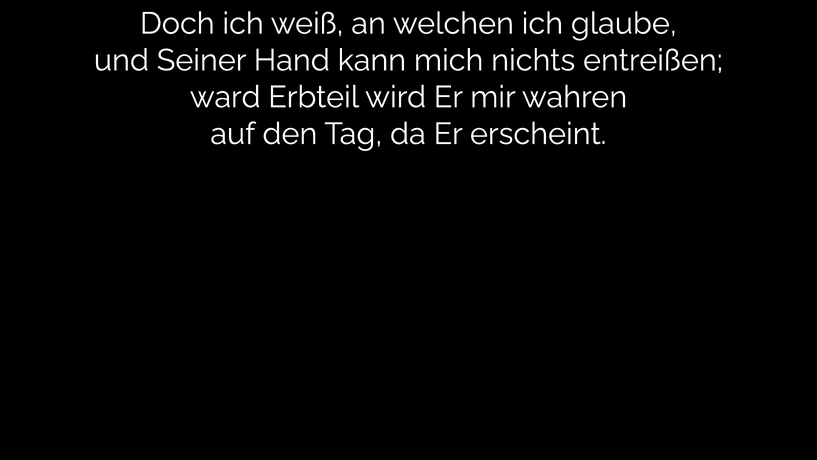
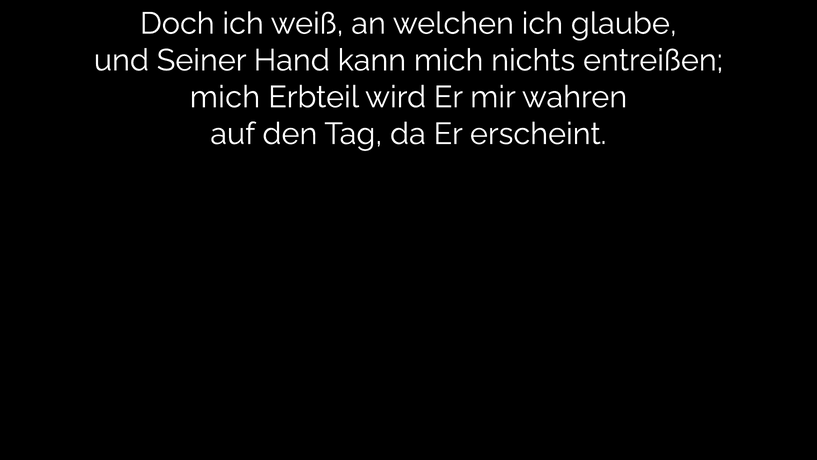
ward at (225, 97): ward -> mich
